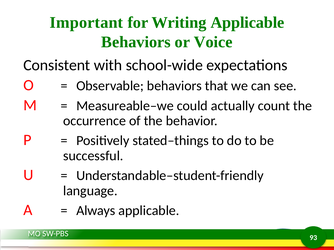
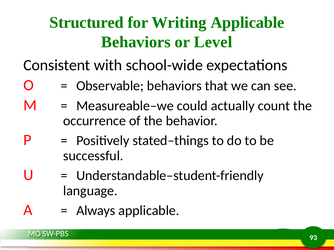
Important: Important -> Structured
Voice: Voice -> Level
